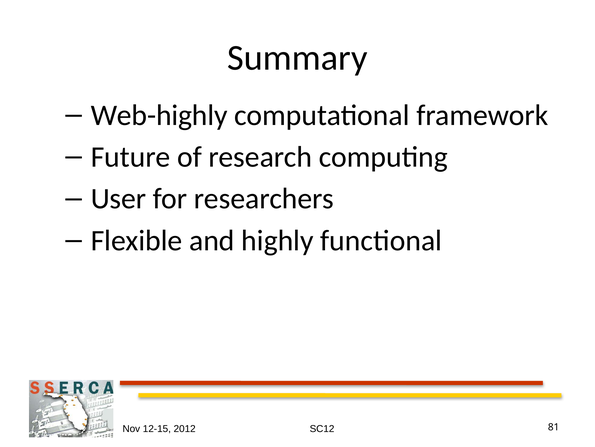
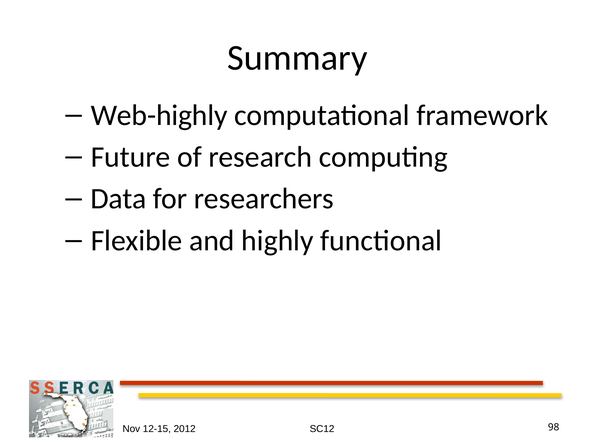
User: User -> Data
81: 81 -> 98
